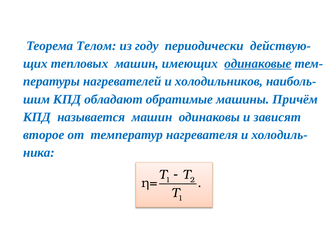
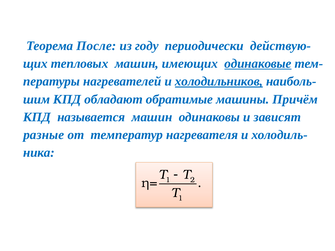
Телом: Телом -> После
холодильников underline: none -> present
второе: второе -> разные
